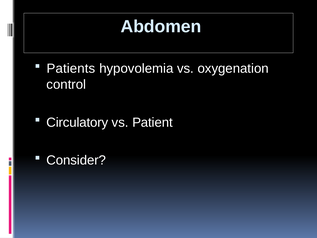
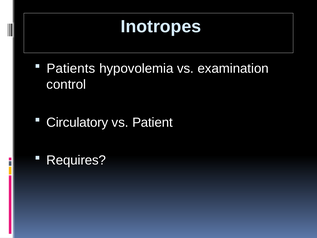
Abdomen: Abdomen -> Inotropes
oxygenation: oxygenation -> examination
Consider: Consider -> Requires
